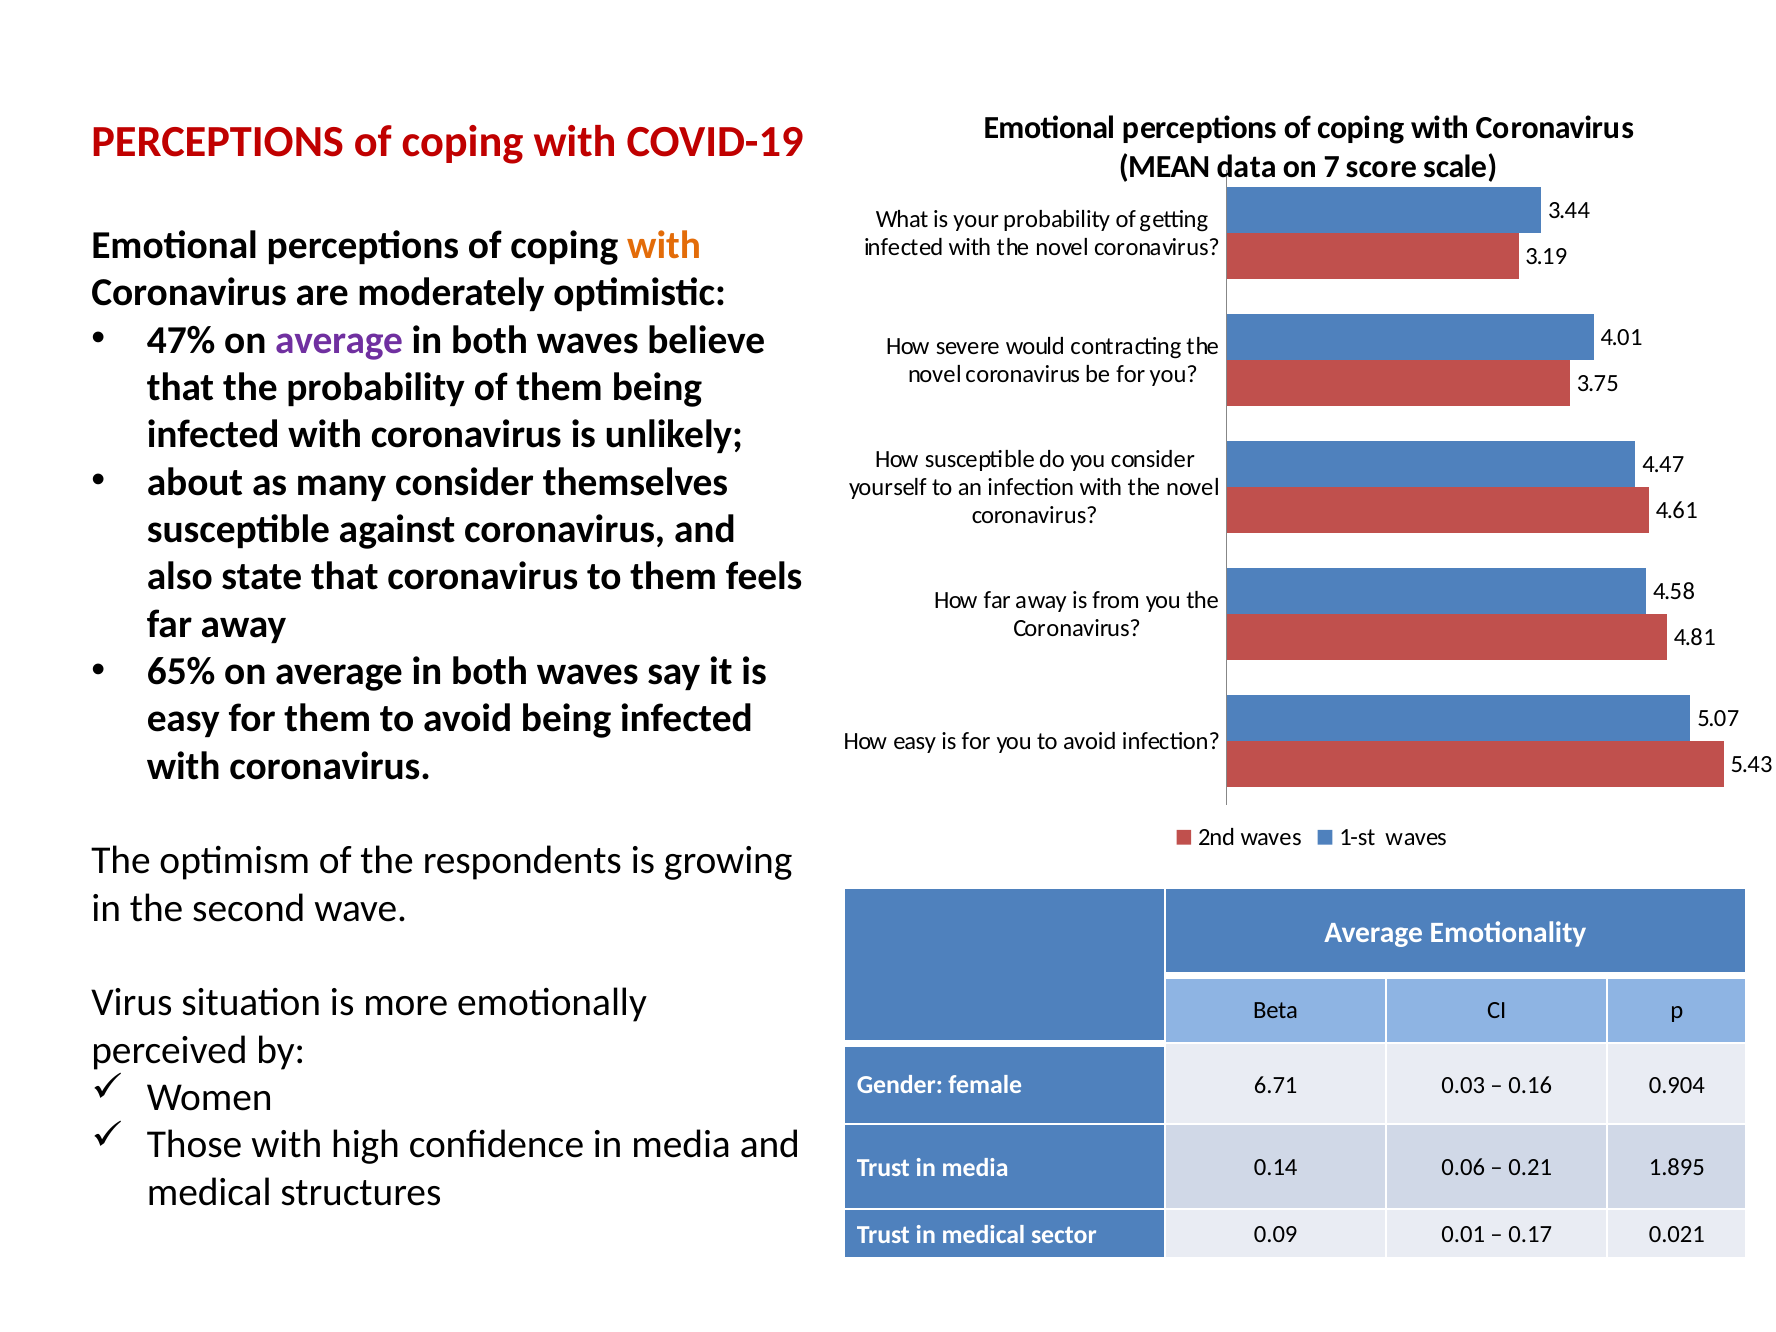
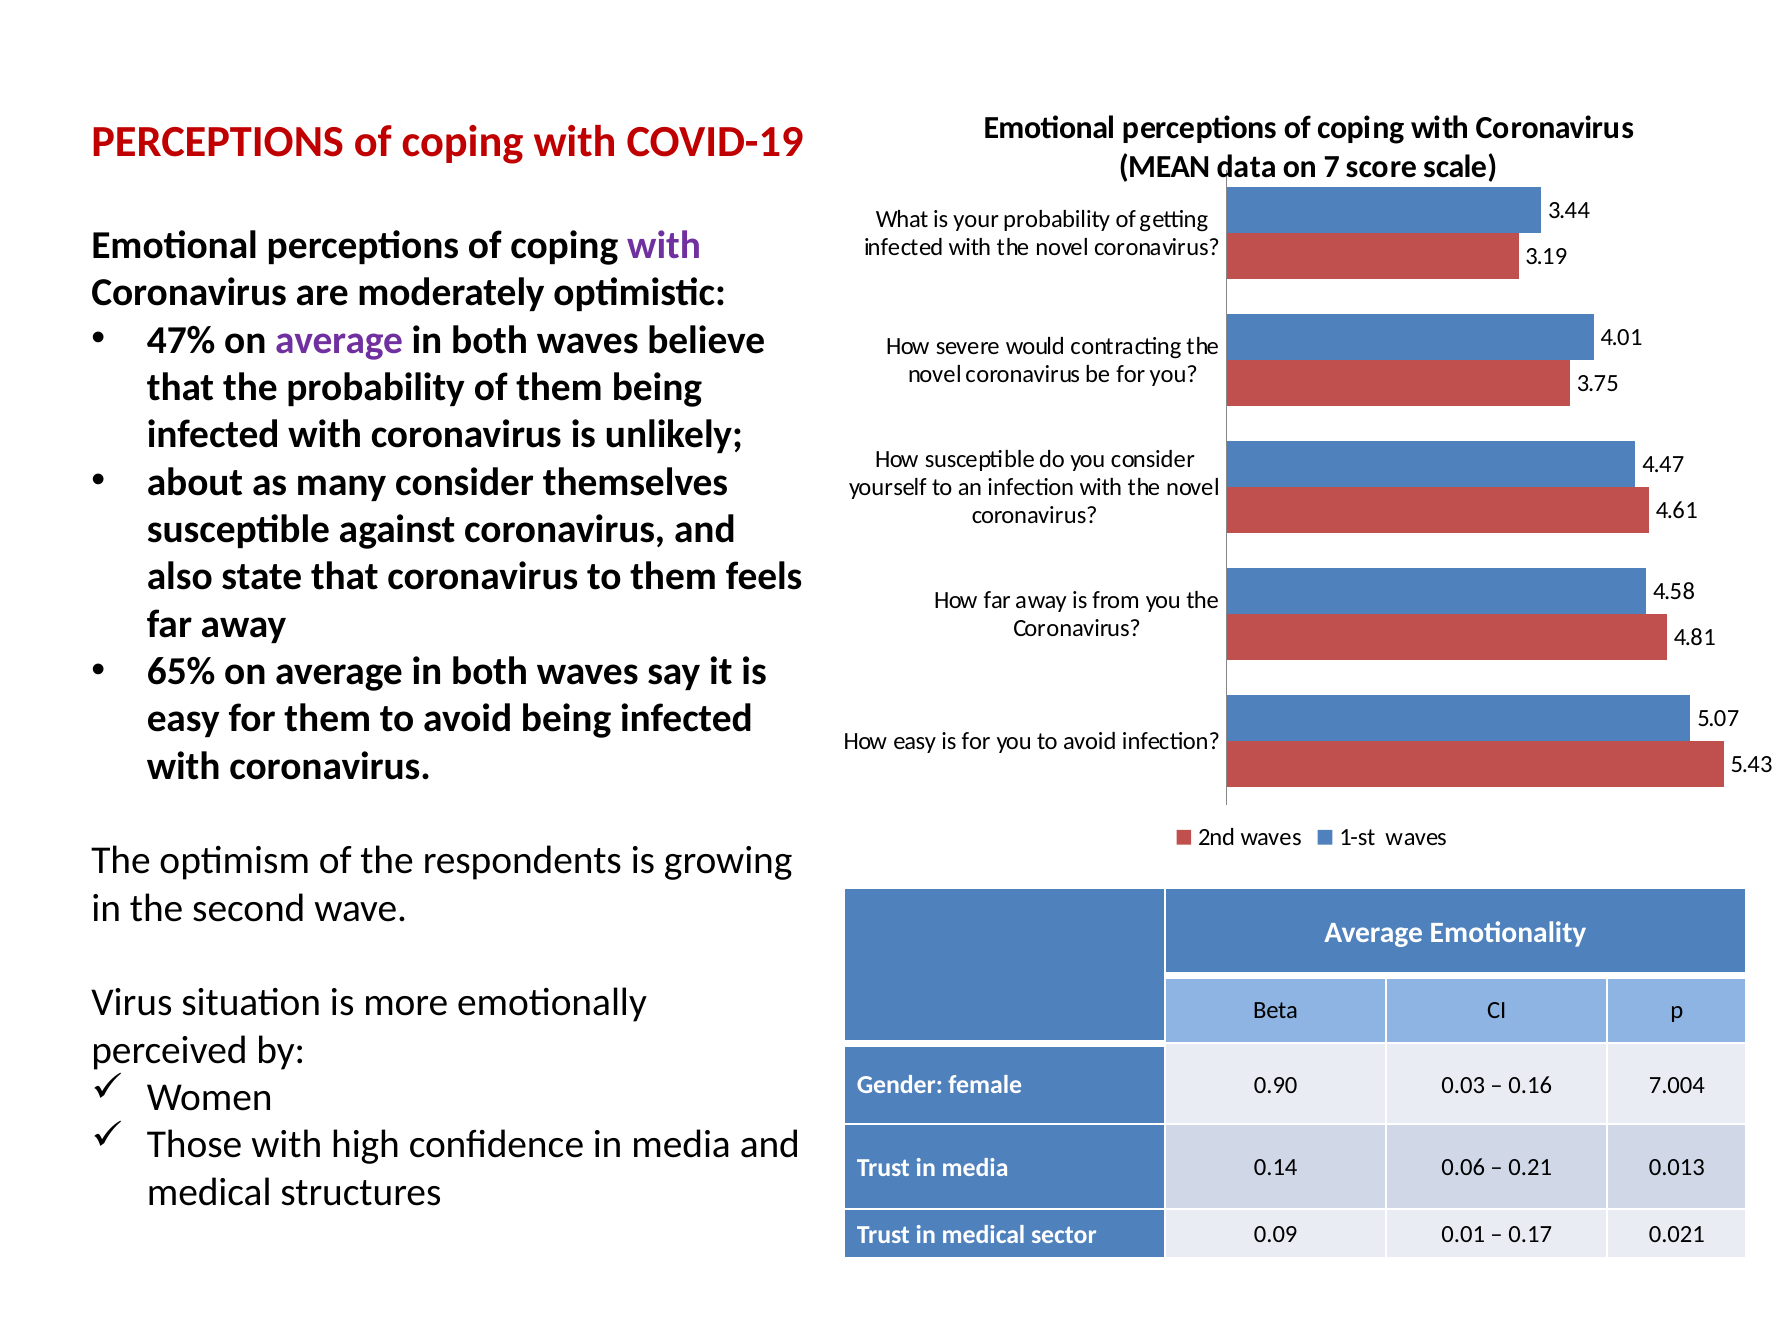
with at (664, 245) colour: orange -> purple
6.71: 6.71 -> 0.90
0.904: 0.904 -> 7.004
1.895: 1.895 -> 0.013
